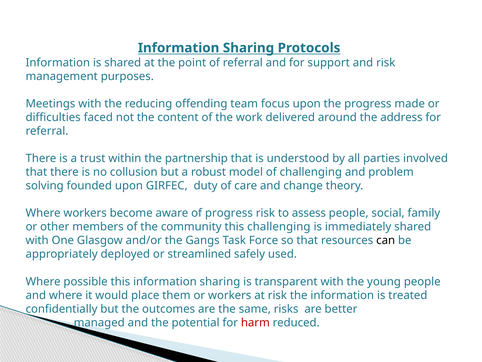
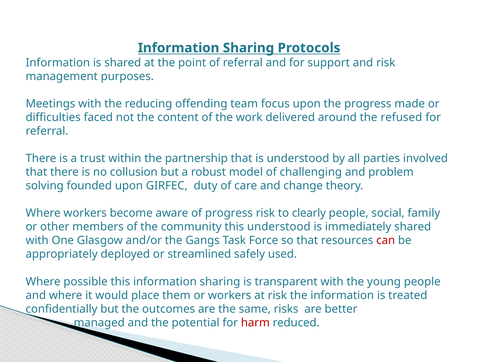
address: address -> refused
assess: assess -> clearly
this challenging: challenging -> understood
can colour: black -> red
